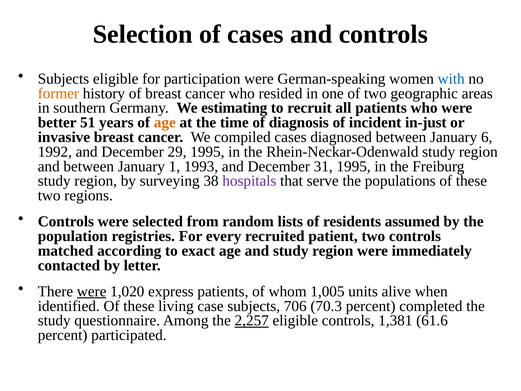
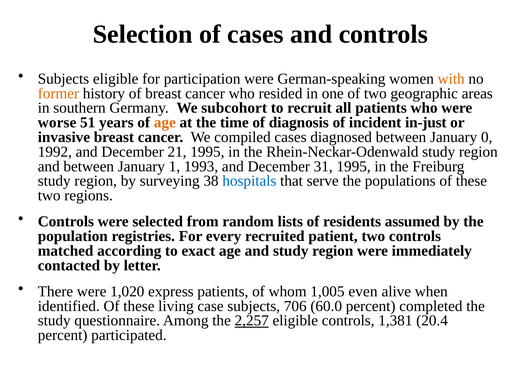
with colour: blue -> orange
estimating: estimating -> subcohort
better: better -> worse
6: 6 -> 0
29: 29 -> 21
hospitals colour: purple -> blue
were at (92, 291) underline: present -> none
units: units -> even
70.3: 70.3 -> 60.0
61.6: 61.6 -> 20.4
